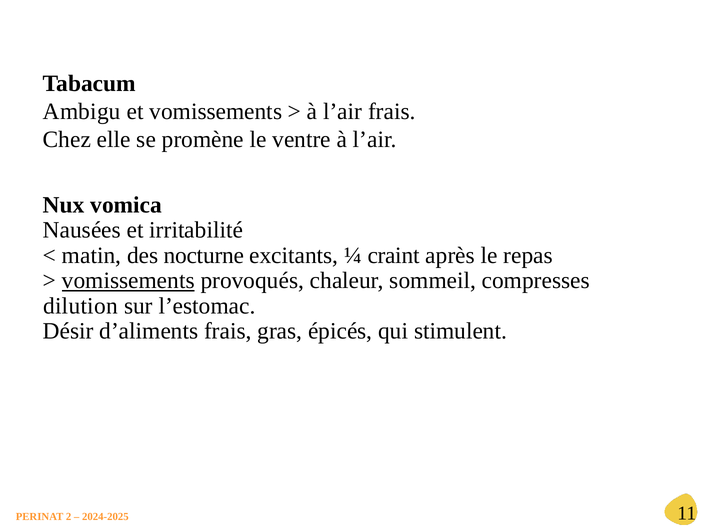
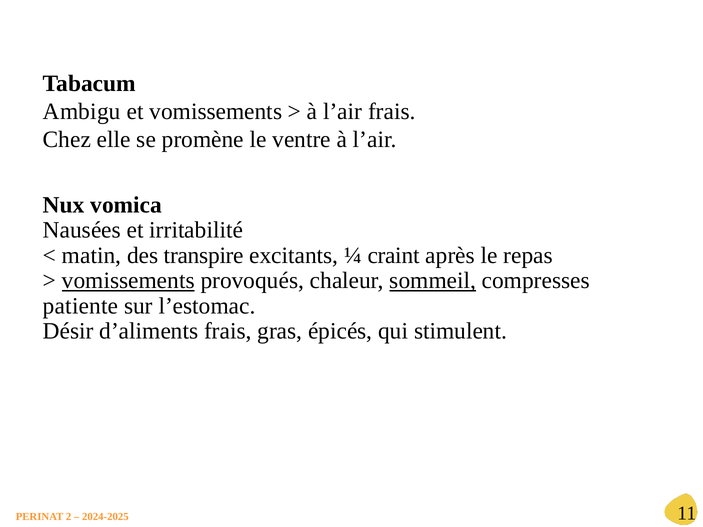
nocturne: nocturne -> transpire
sommeil underline: none -> present
dilution: dilution -> patiente
